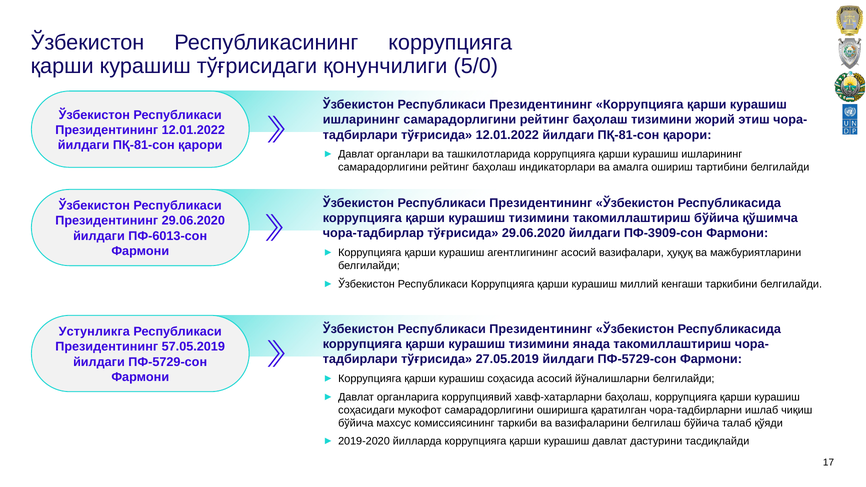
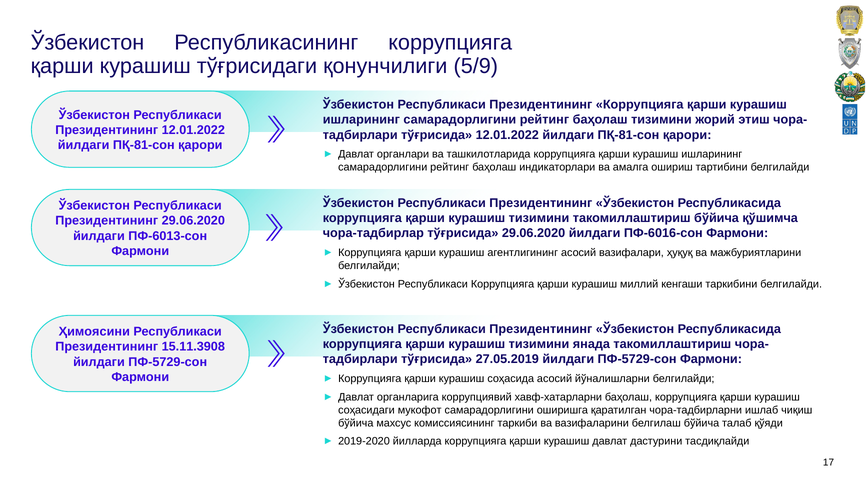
5/0: 5/0 -> 5/9
ПФ-3909-сон: ПФ-3909-сон -> ПФ-6016-сон
Устунликга: Устунликга -> Ҳимоясини
57.05.2019: 57.05.2019 -> 15.11.3908
